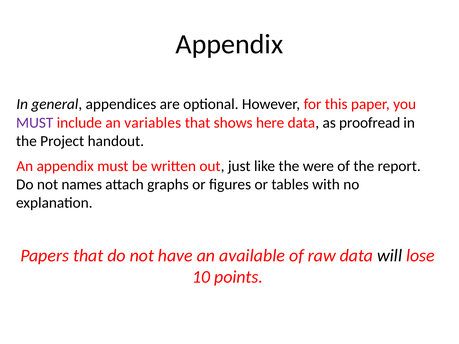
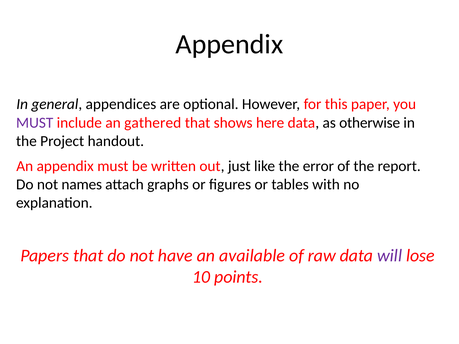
variables: variables -> gathered
proofread: proofread -> otherwise
were: were -> error
will colour: black -> purple
